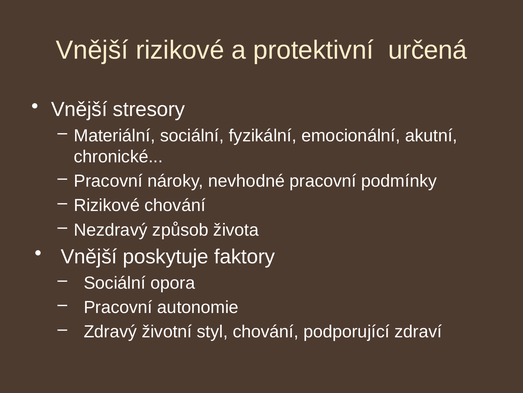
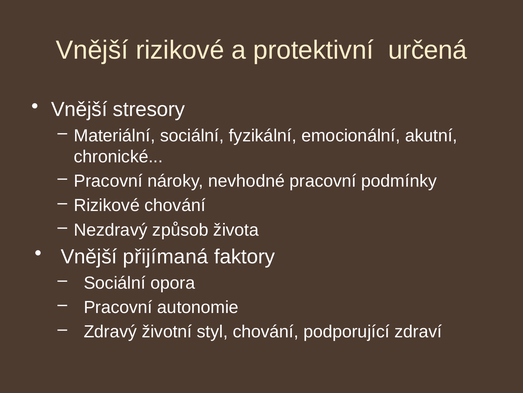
poskytuje: poskytuje -> přijímaná
